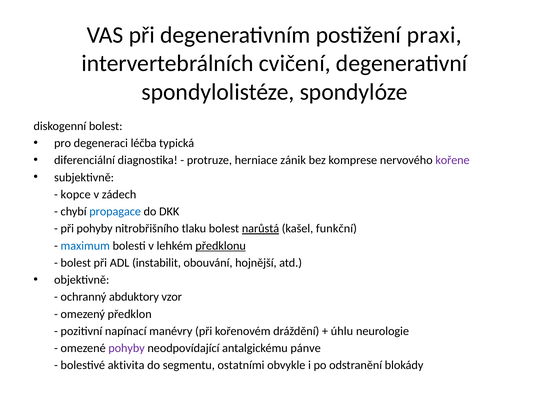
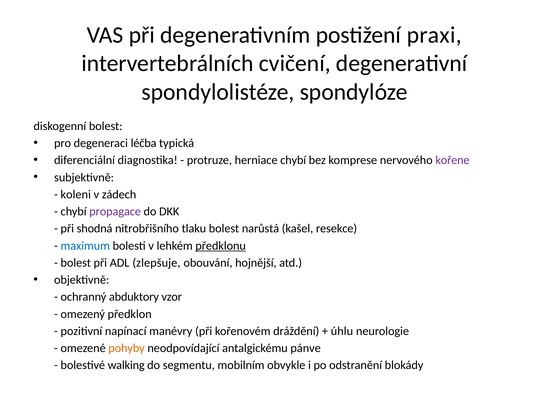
herniace zánik: zánik -> chybí
kopce: kopce -> koleni
propagace colour: blue -> purple
při pohyby: pohyby -> shodná
narůstá underline: present -> none
funkční: funkční -> resekce
instabilit: instabilit -> zlepšuje
pohyby at (127, 348) colour: purple -> orange
aktivita: aktivita -> walking
ostatními: ostatními -> mobilním
